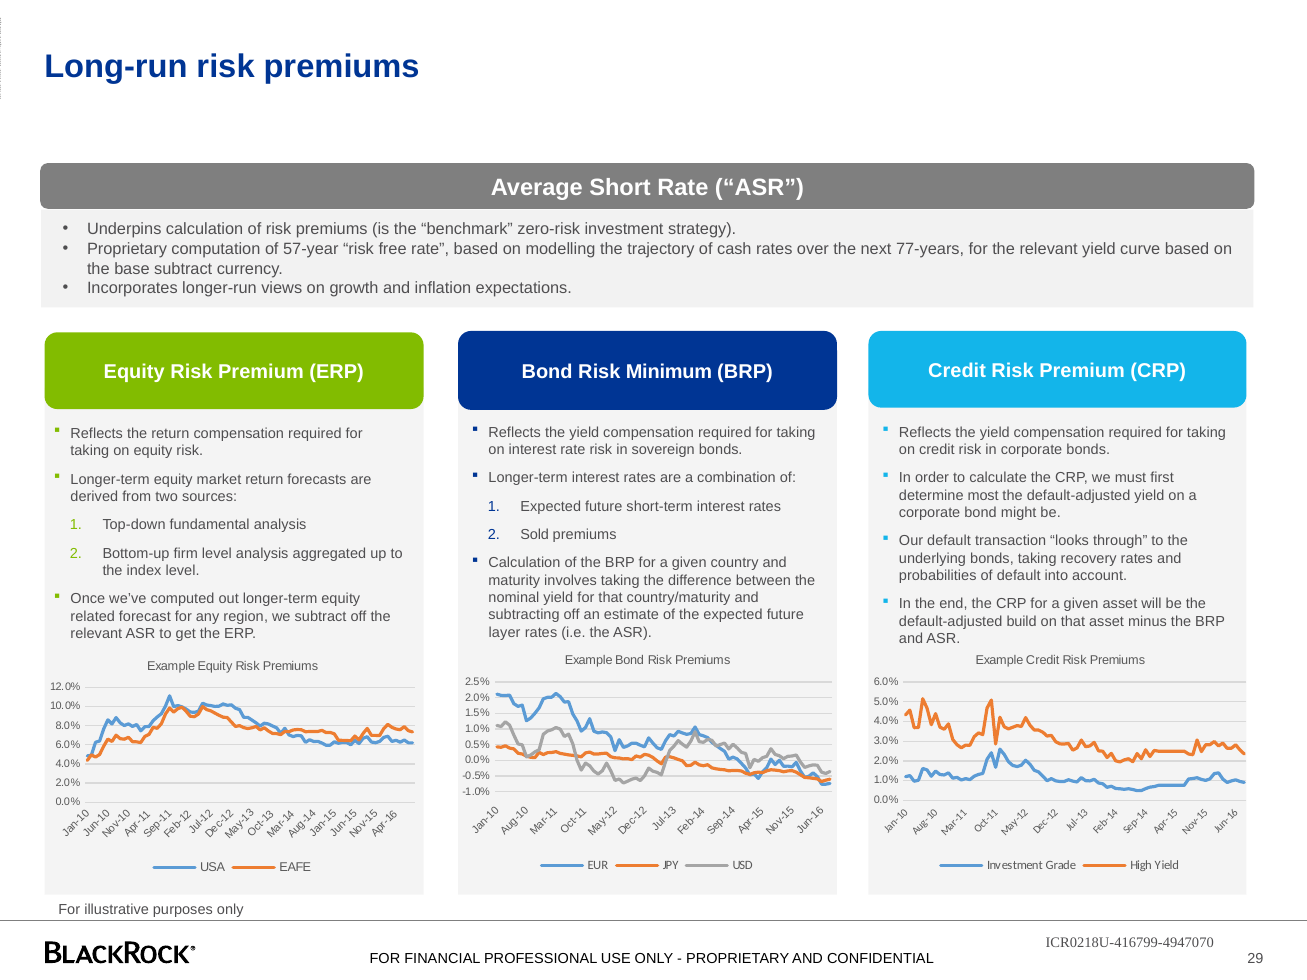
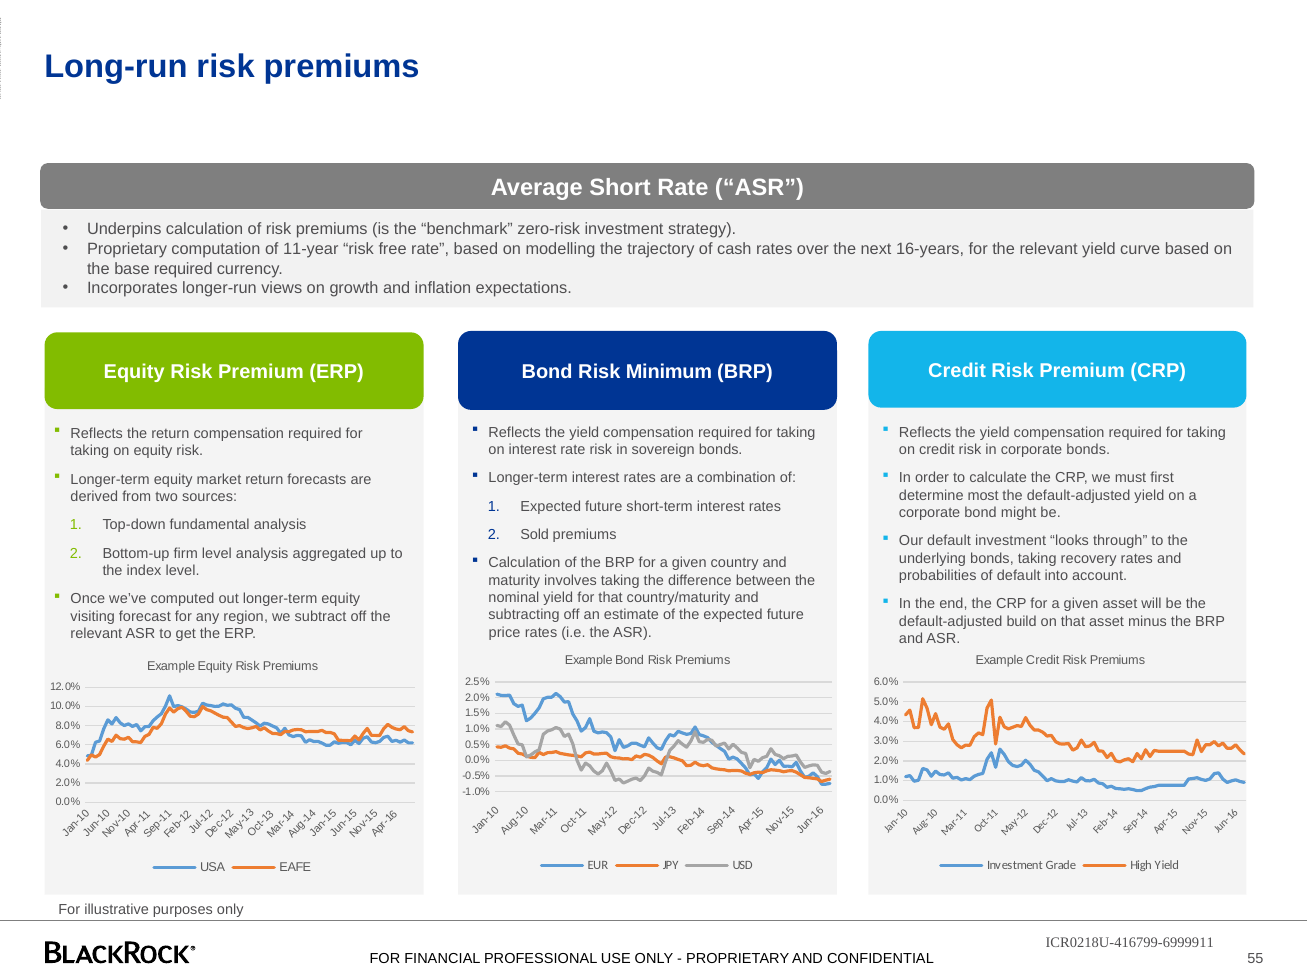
57-year: 57-year -> 11-year
77-years: 77-years -> 16-years
base subtract: subtract -> required
default transaction: transaction -> investment
related: related -> visiting
layer: layer -> price
ICR0218U-416799-4947070: ICR0218U-416799-4947070 -> ICR0218U-416799-6999911
29: 29 -> 55
